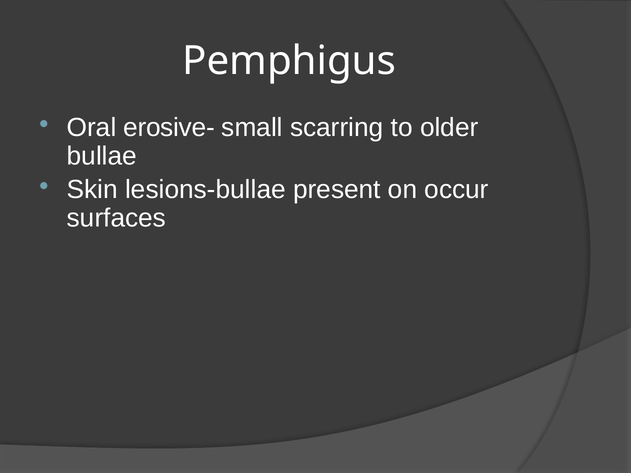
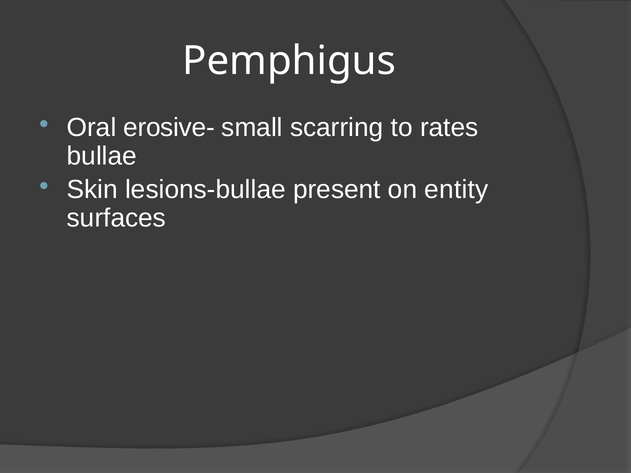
older: older -> rates
occur: occur -> entity
